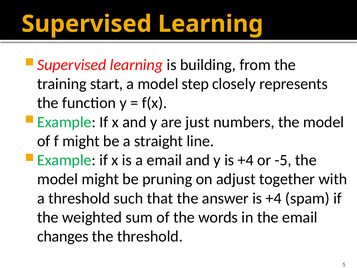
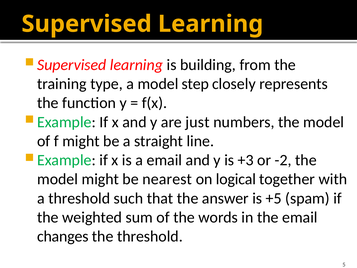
start: start -> type
y is +4: +4 -> +3
-5: -5 -> -2
pruning: pruning -> nearest
adjust: adjust -> logical
answer is +4: +4 -> +5
